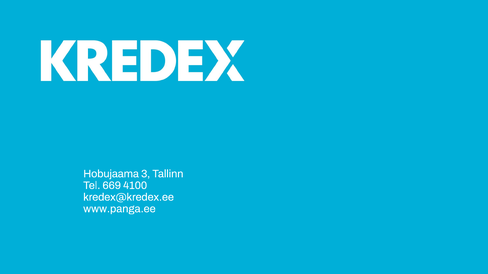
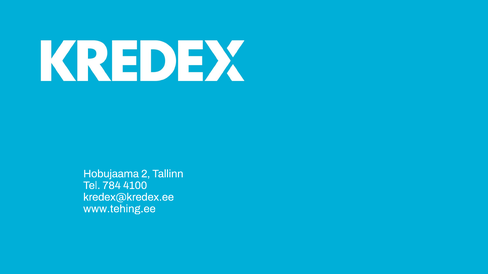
3: 3 -> 2
669: 669 -> 784
www.panga.ee: www.panga.ee -> www.tehing.ee
